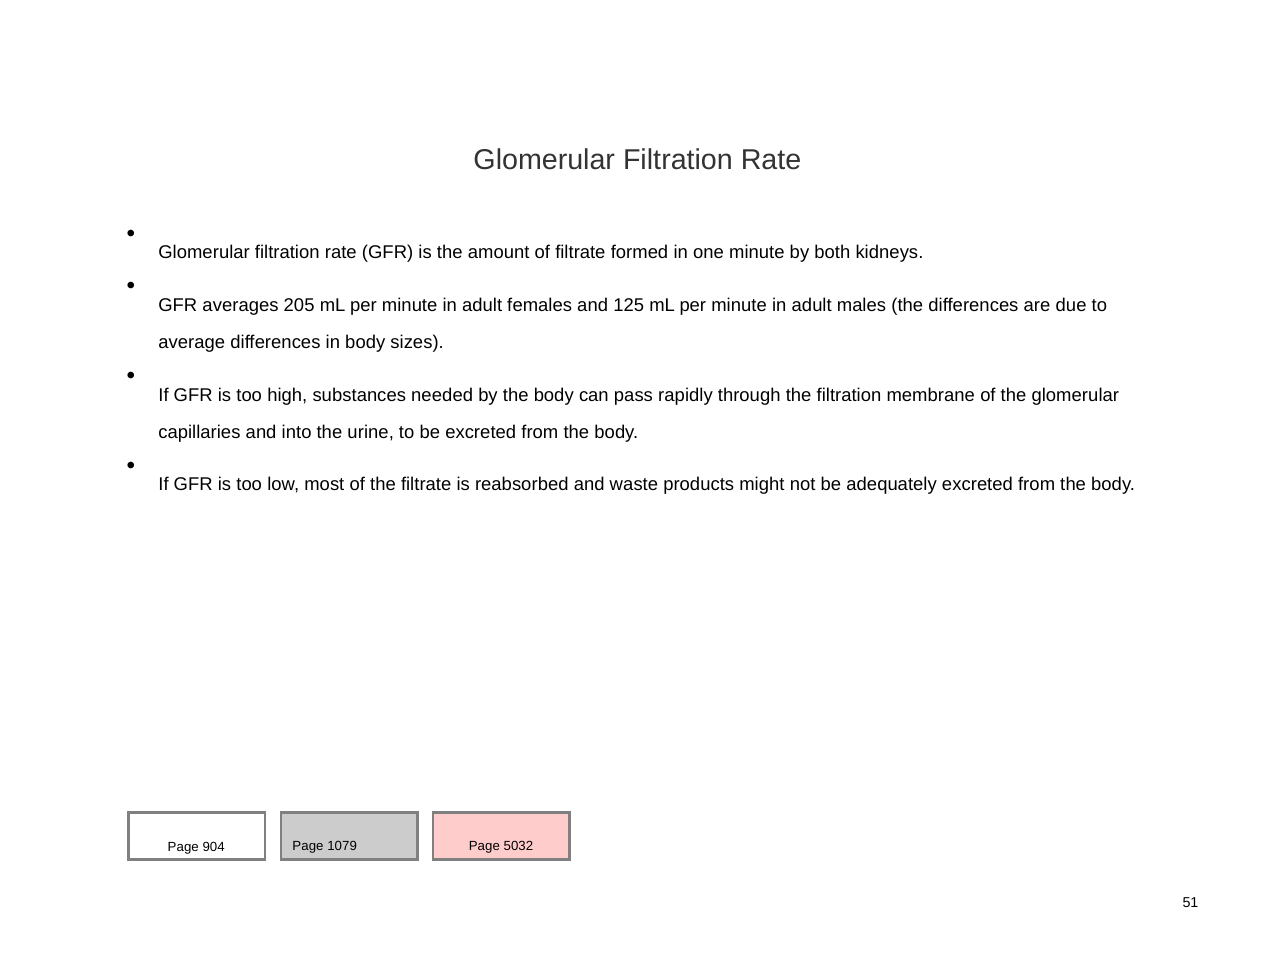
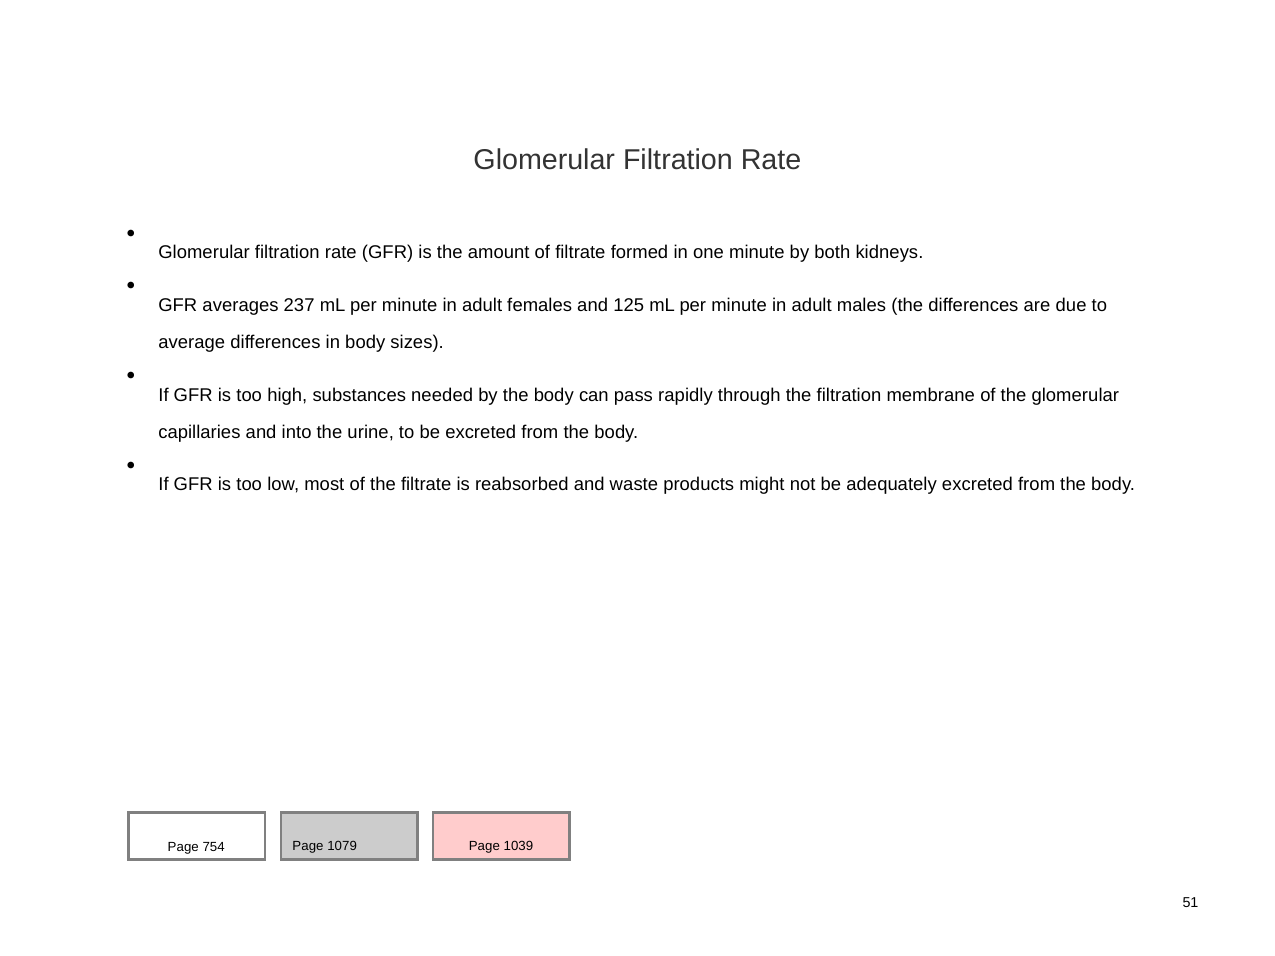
205: 205 -> 237
904: 904 -> 754
5032: 5032 -> 1039
